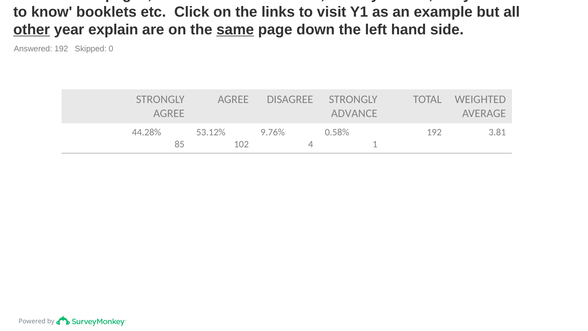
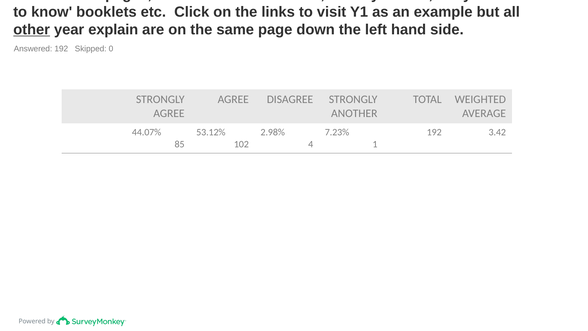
same underline: present -> none
ADVANCE: ADVANCE -> ANOTHER
44.28%: 44.28% -> 44.07%
9.76%: 9.76% -> 2.98%
0.58%: 0.58% -> 7.23%
3.81: 3.81 -> 3.42
